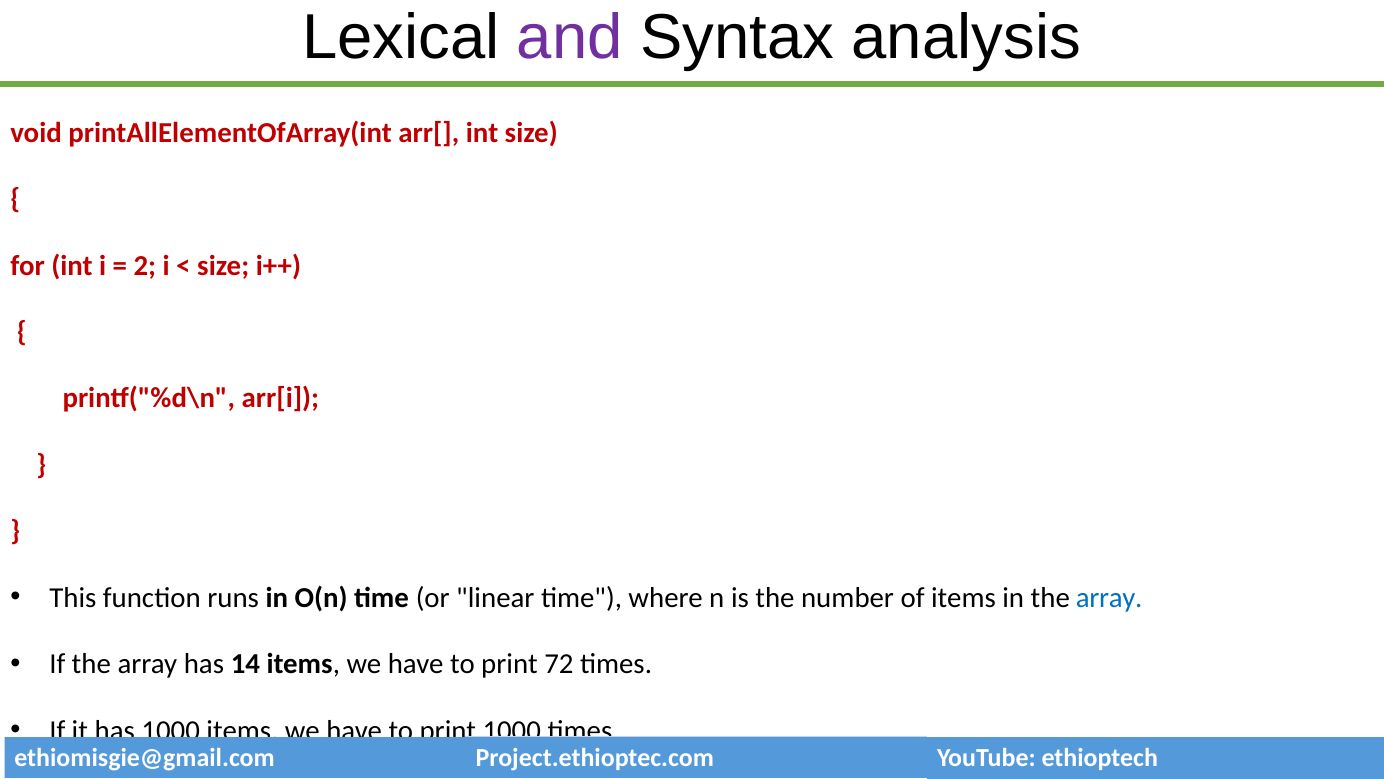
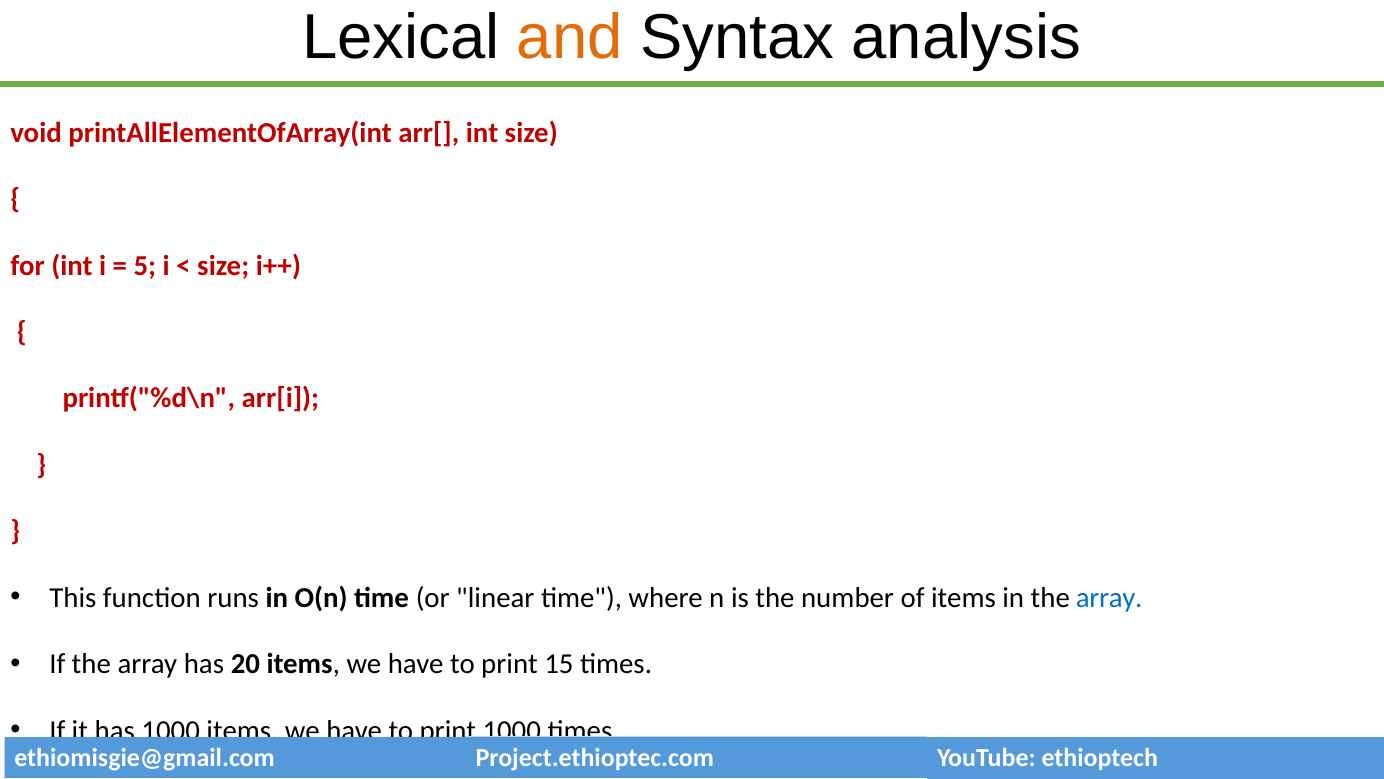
and colour: purple -> orange
2: 2 -> 5
14: 14 -> 20
72: 72 -> 15
